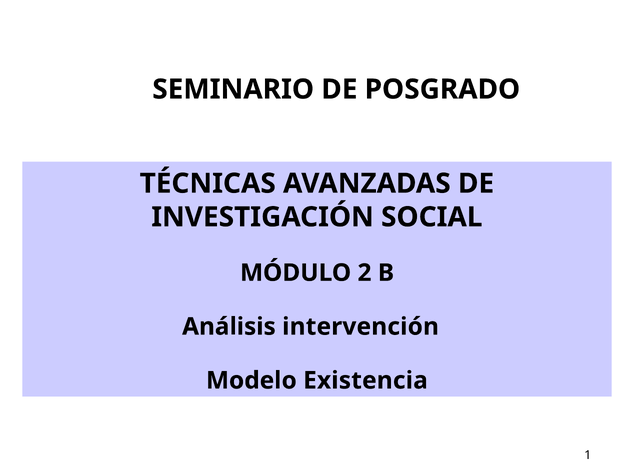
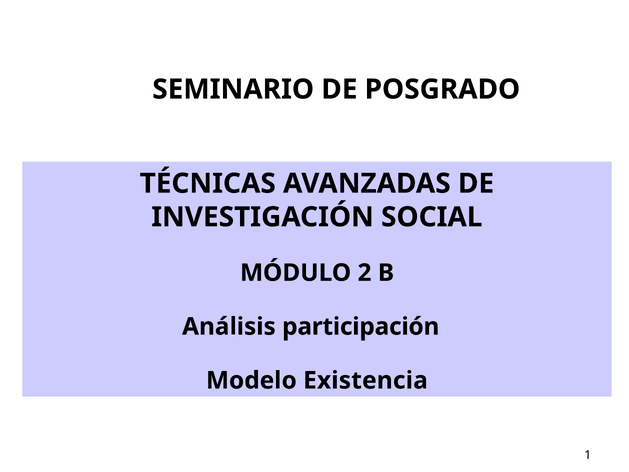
intervención: intervención -> participación
